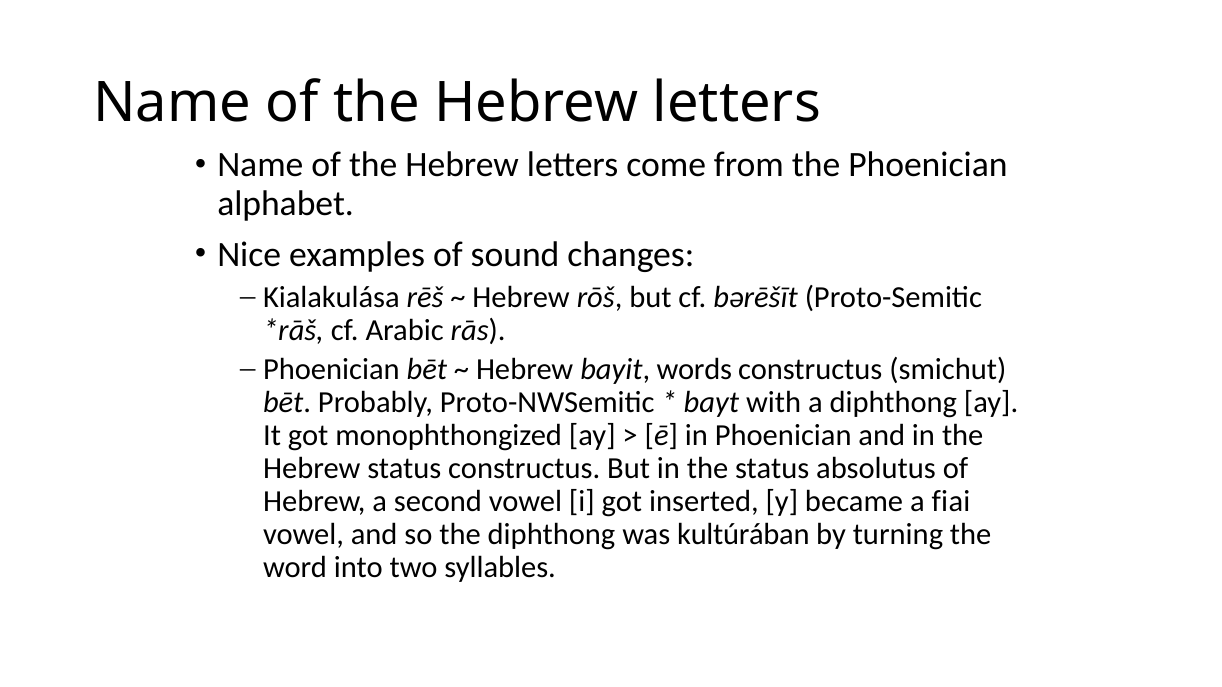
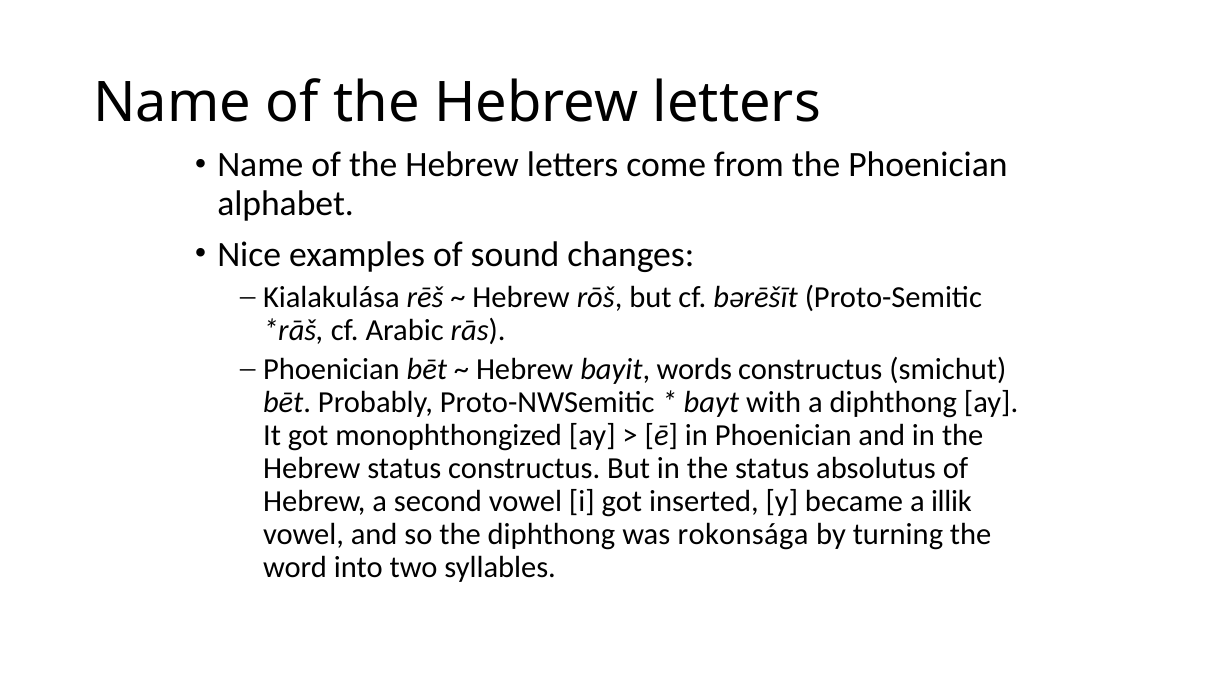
fiai: fiai -> illik
kultúrában: kultúrában -> rokonsága
